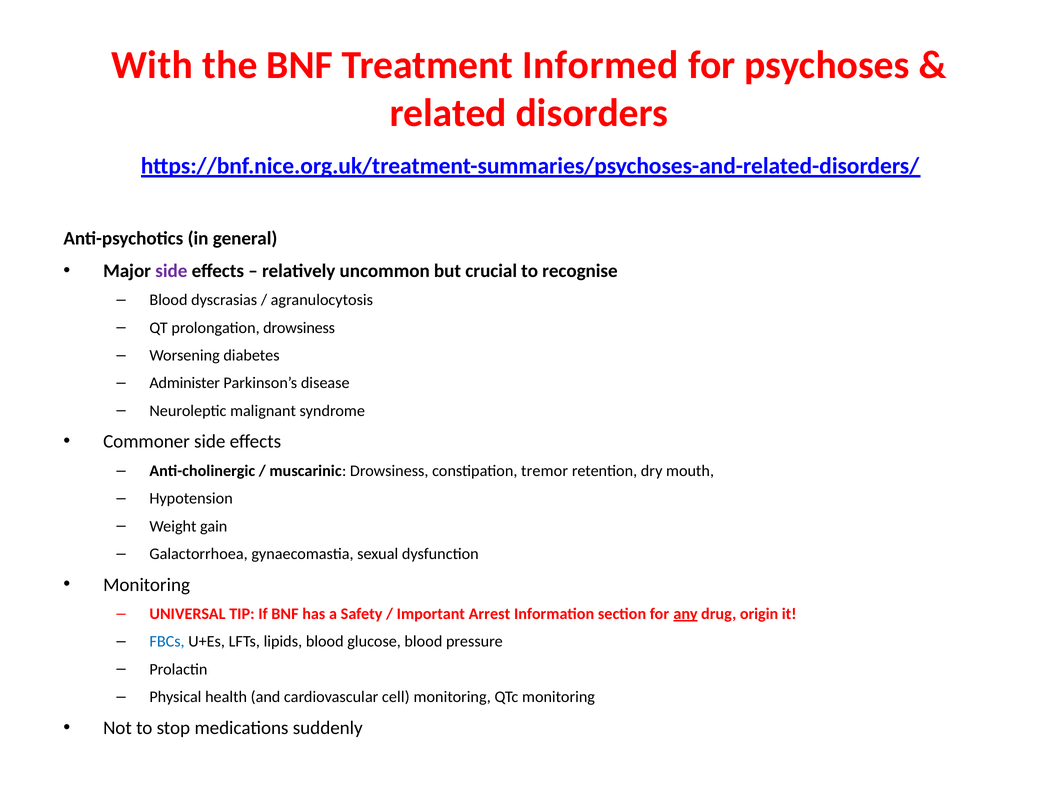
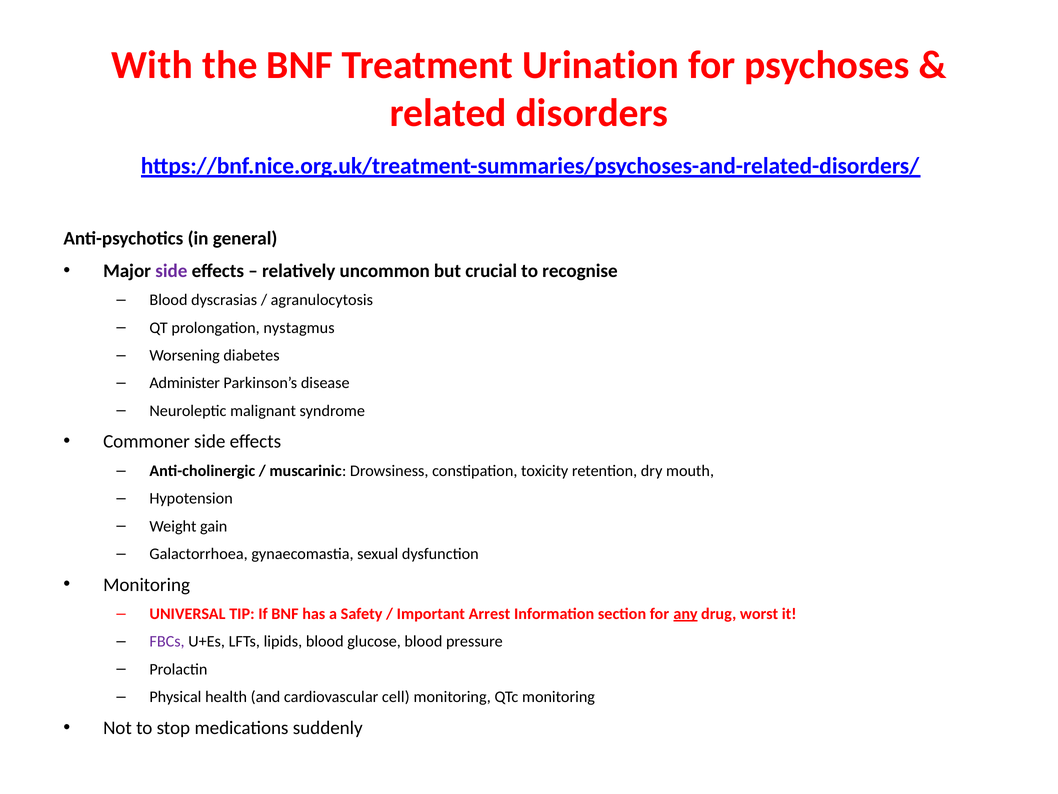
Informed: Informed -> Urination
prolongation drowsiness: drowsiness -> nystagmus
tremor: tremor -> toxicity
origin: origin -> worst
FBCs colour: blue -> purple
